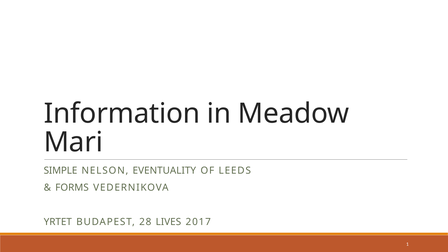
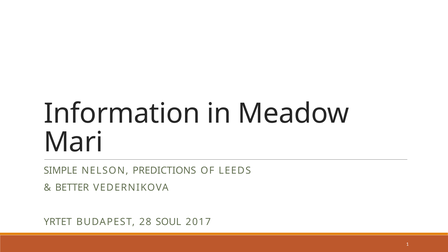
EVENTUALITY: EVENTUALITY -> PREDICTIONS
FORMS: FORMS -> BETTER
LIVES: LIVES -> SOUL
